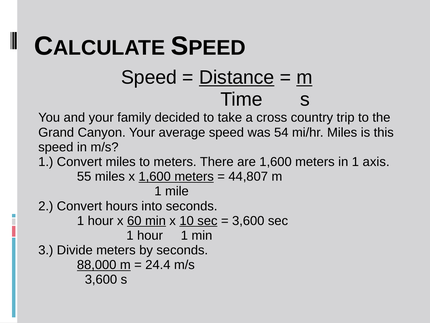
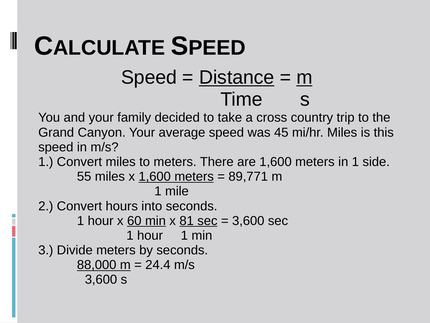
54: 54 -> 45
axis: axis -> side
44,807: 44,807 -> 89,771
10: 10 -> 81
